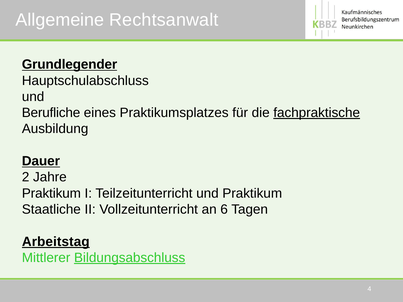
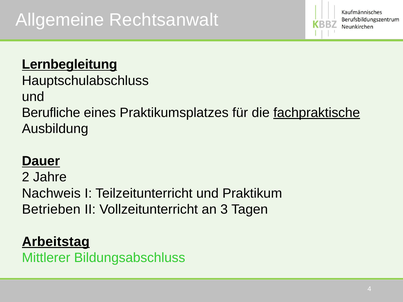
Grundlegender: Grundlegender -> Lernbegleitung
Praktikum at (51, 193): Praktikum -> Nachweis
Staatliche: Staatliche -> Betrieben
6: 6 -> 3
Bildungsabschluss underline: present -> none
